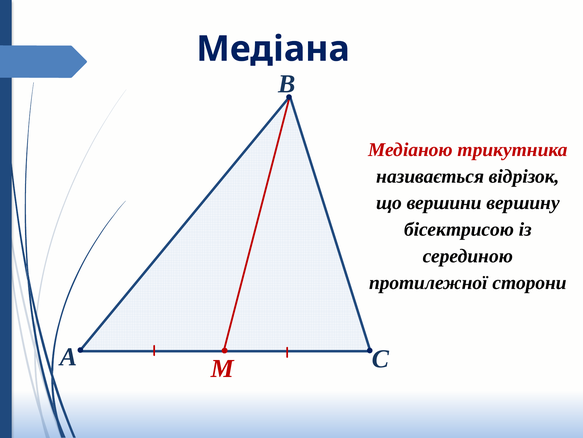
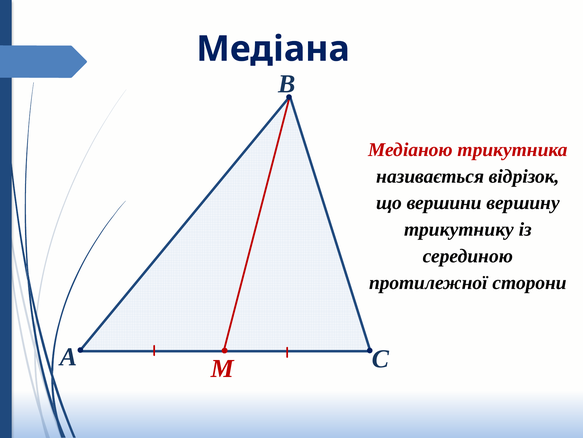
бісектрисою: бісектрисою -> трикутнику
